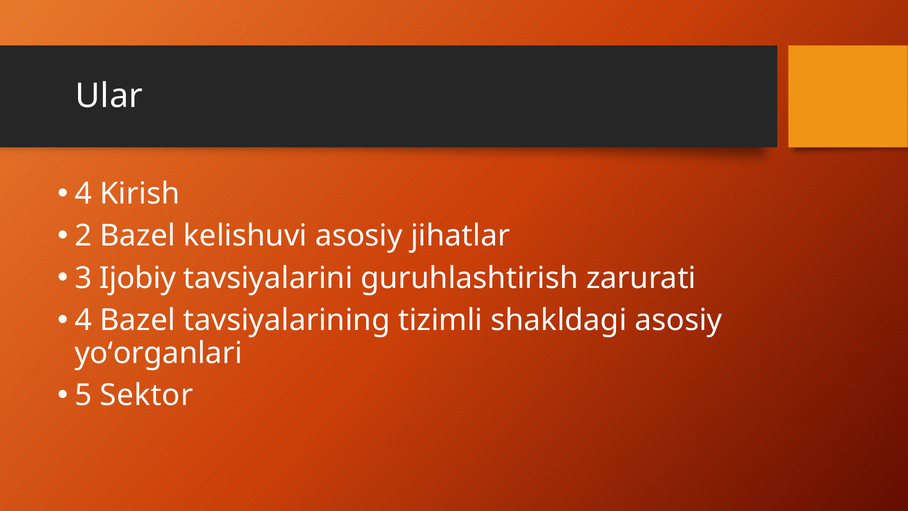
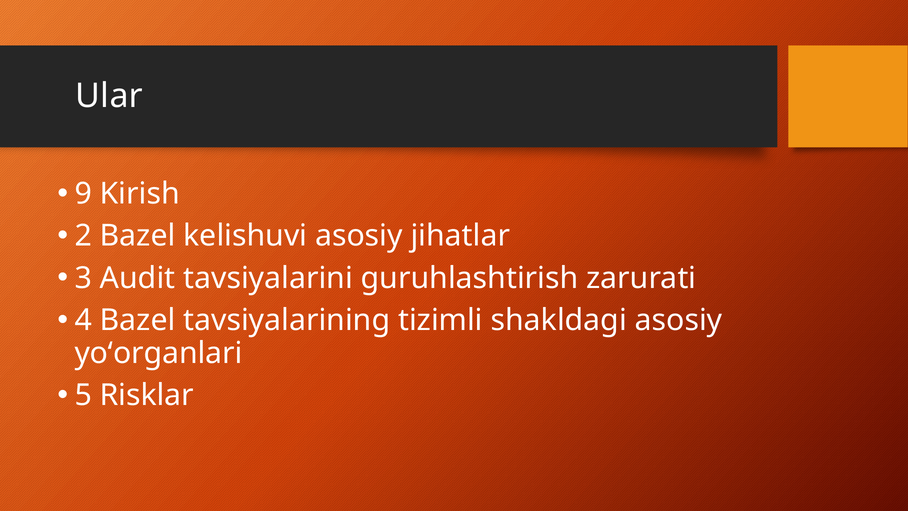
4 at (83, 194): 4 -> 9
Ijobiy: Ijobiy -> Audit
Sektor: Sektor -> Risklar
